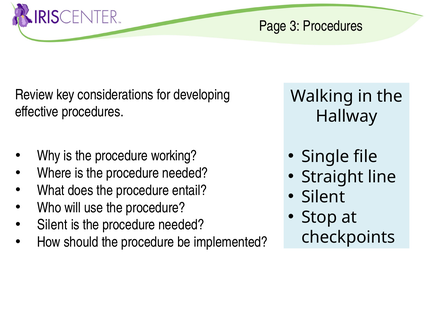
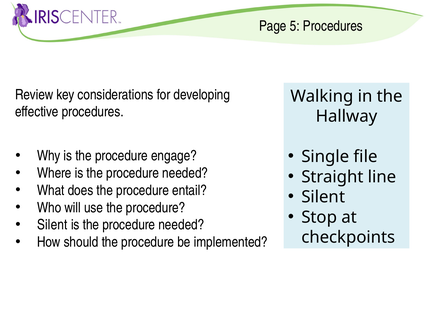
3: 3 -> 5
working: working -> engage
